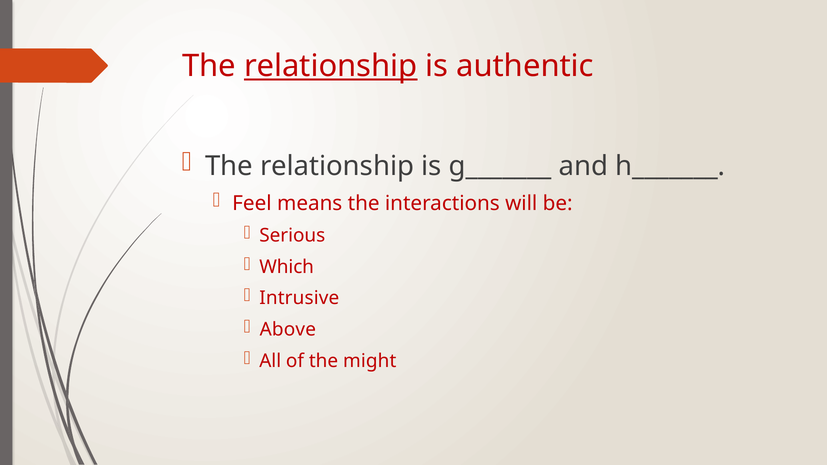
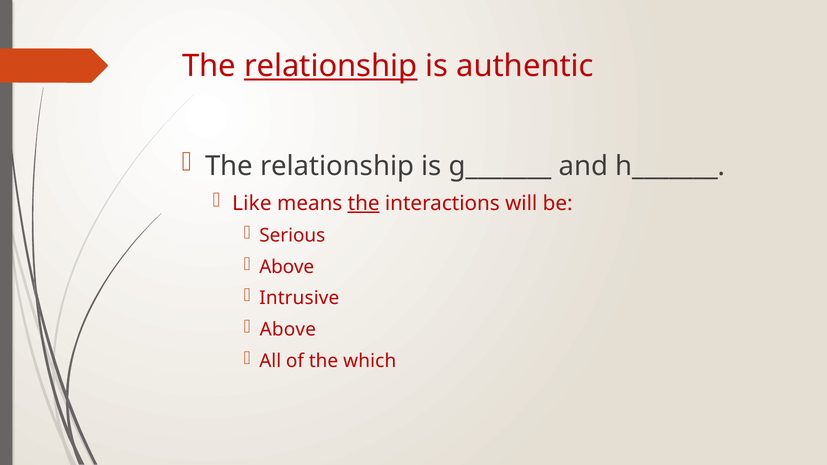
Feel: Feel -> Like
the at (364, 203) underline: none -> present
Which at (287, 267): Which -> Above
might: might -> which
